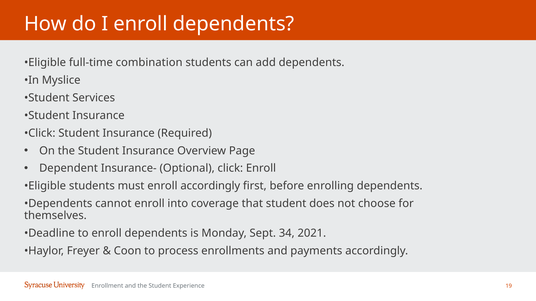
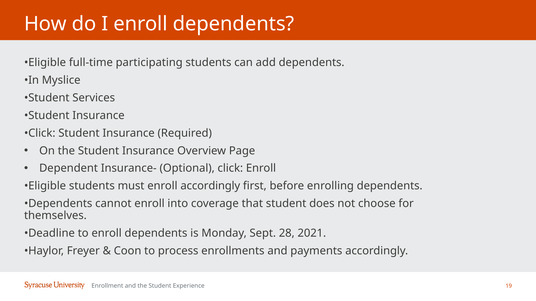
combination: combination -> participating
34: 34 -> 28
